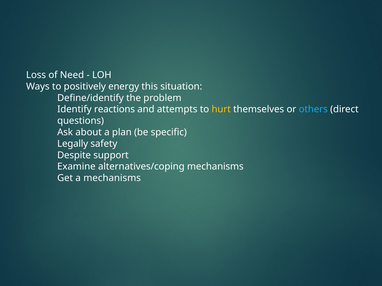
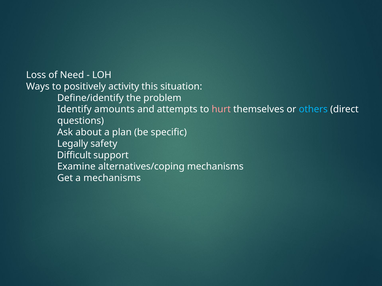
energy: energy -> activity
reactions: reactions -> amounts
hurt colour: yellow -> pink
Despite: Despite -> Difficult
